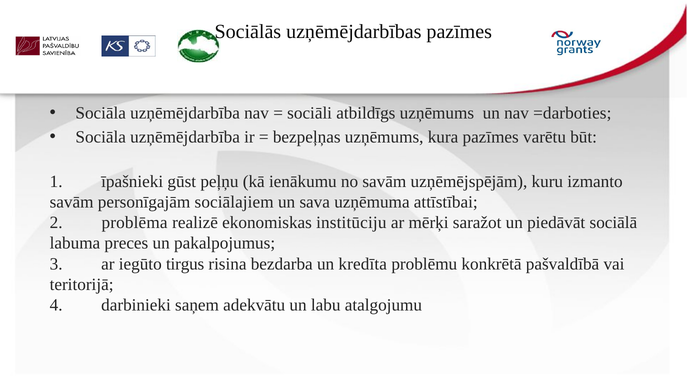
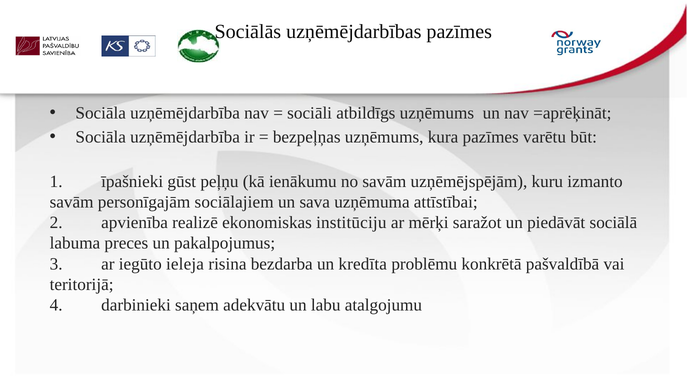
=darboties: =darboties -> =aprēķināt
problēma: problēma -> apvienība
tirgus: tirgus -> ieleja
